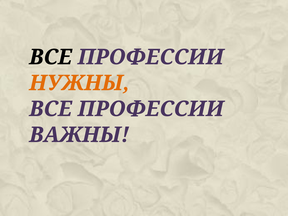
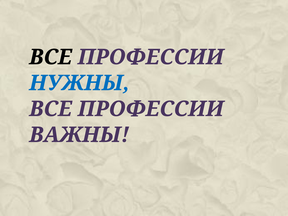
НУЖНЫ colour: orange -> blue
